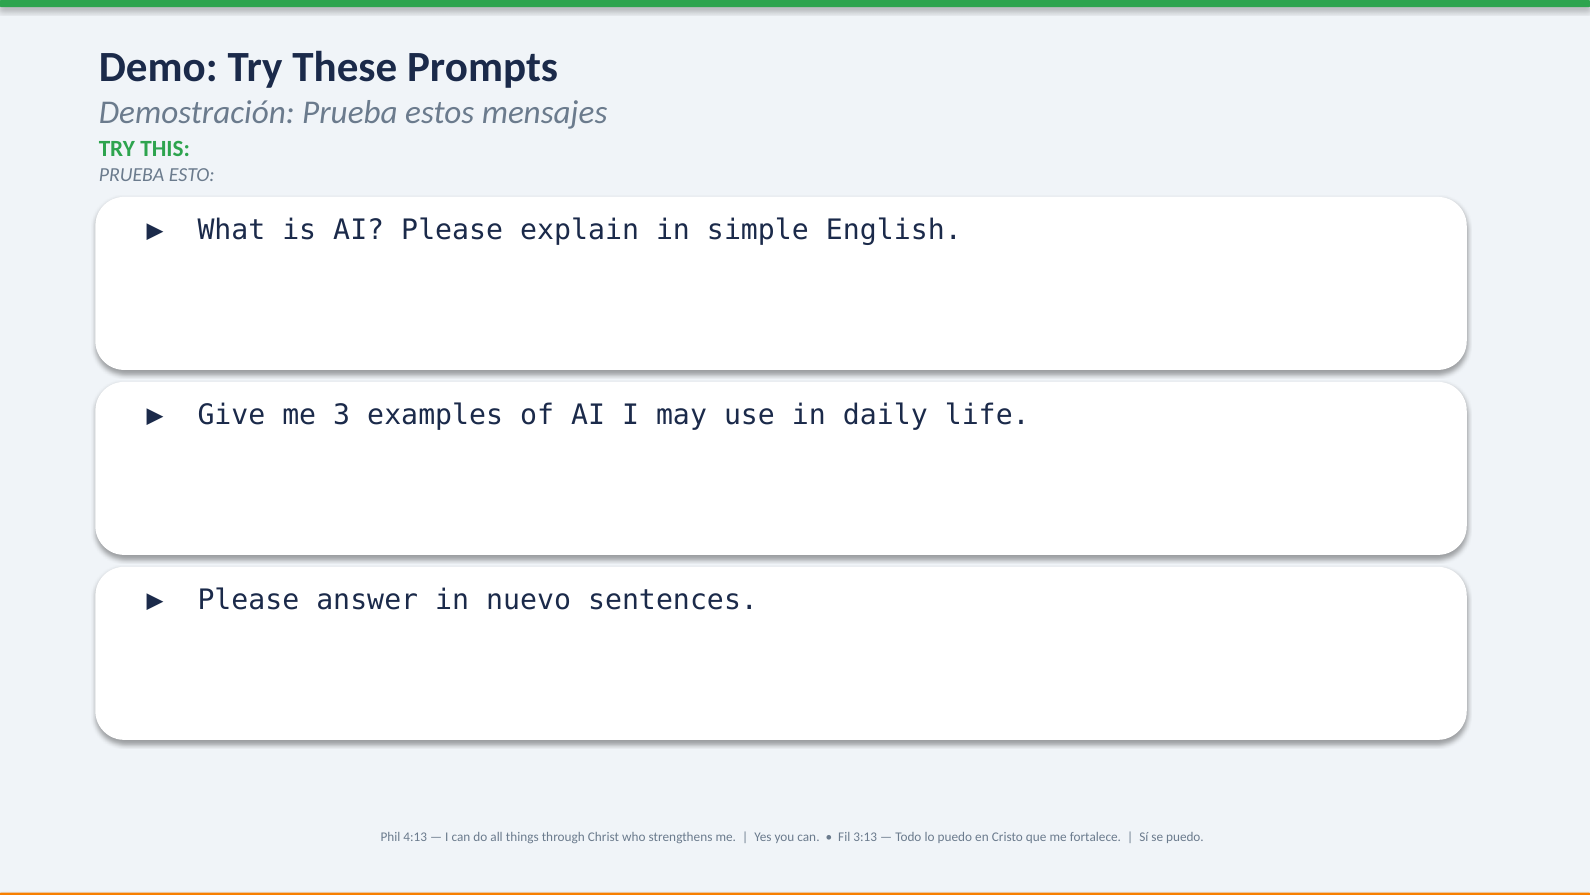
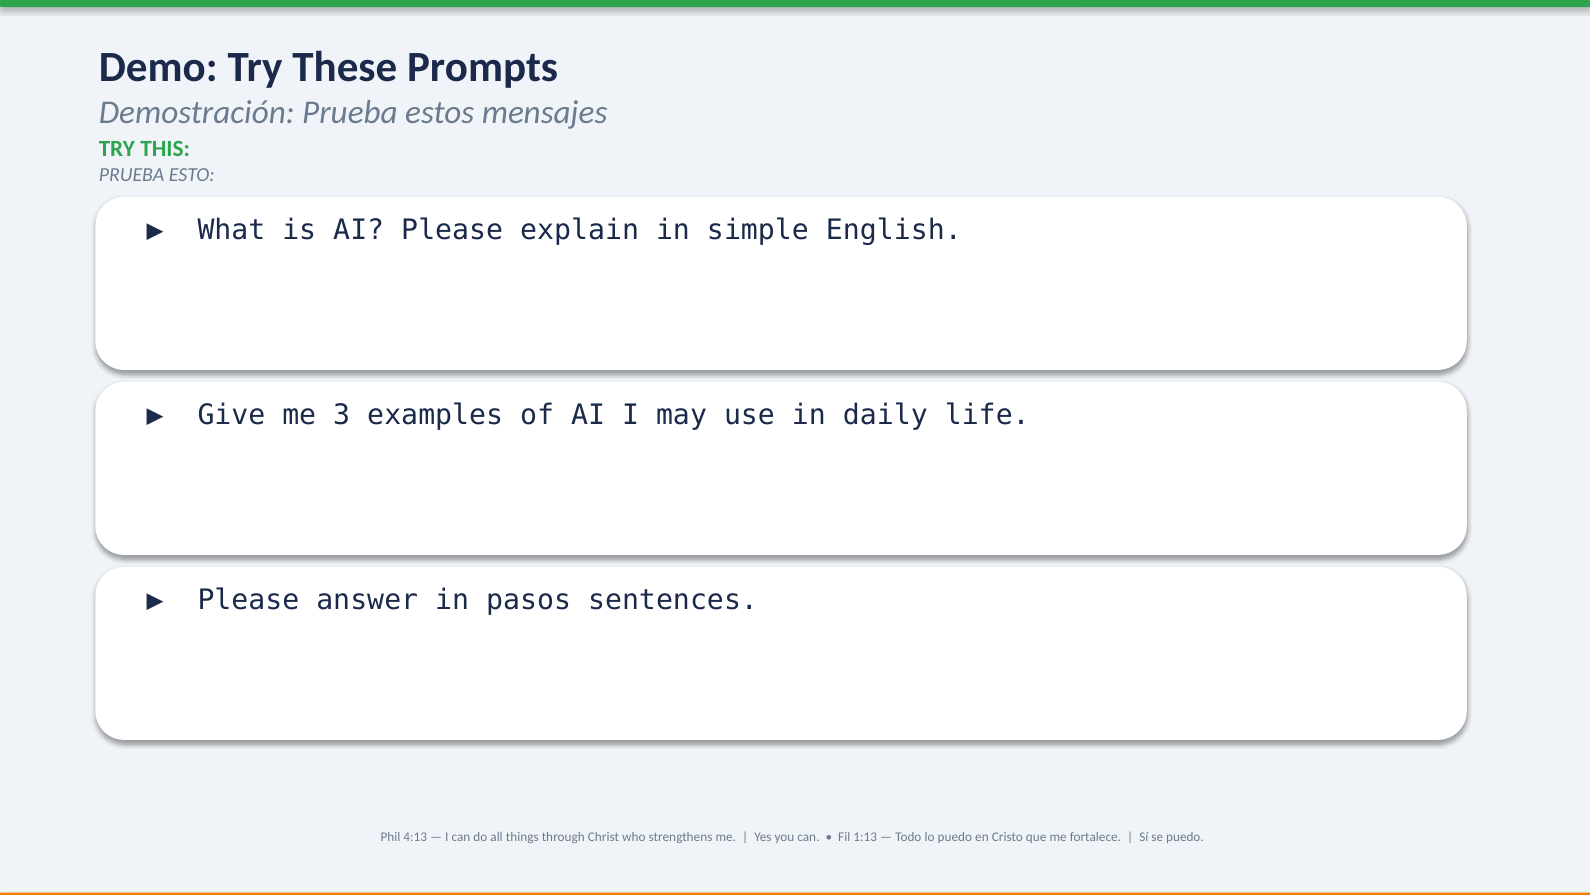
nuevo: nuevo -> pasos
3:13: 3:13 -> 1:13
